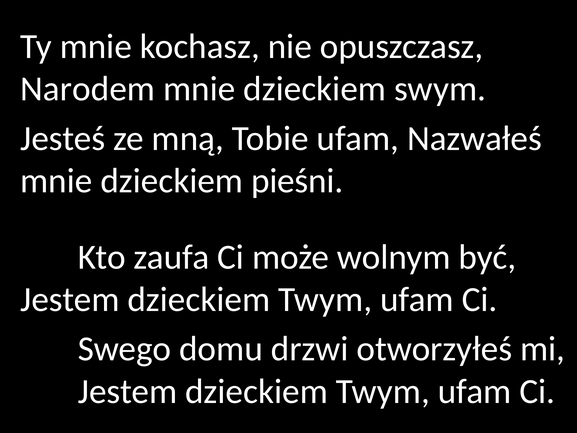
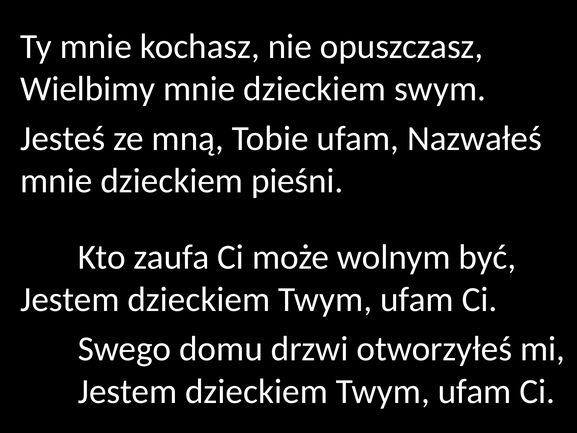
Narodem: Narodem -> Wielbimy
